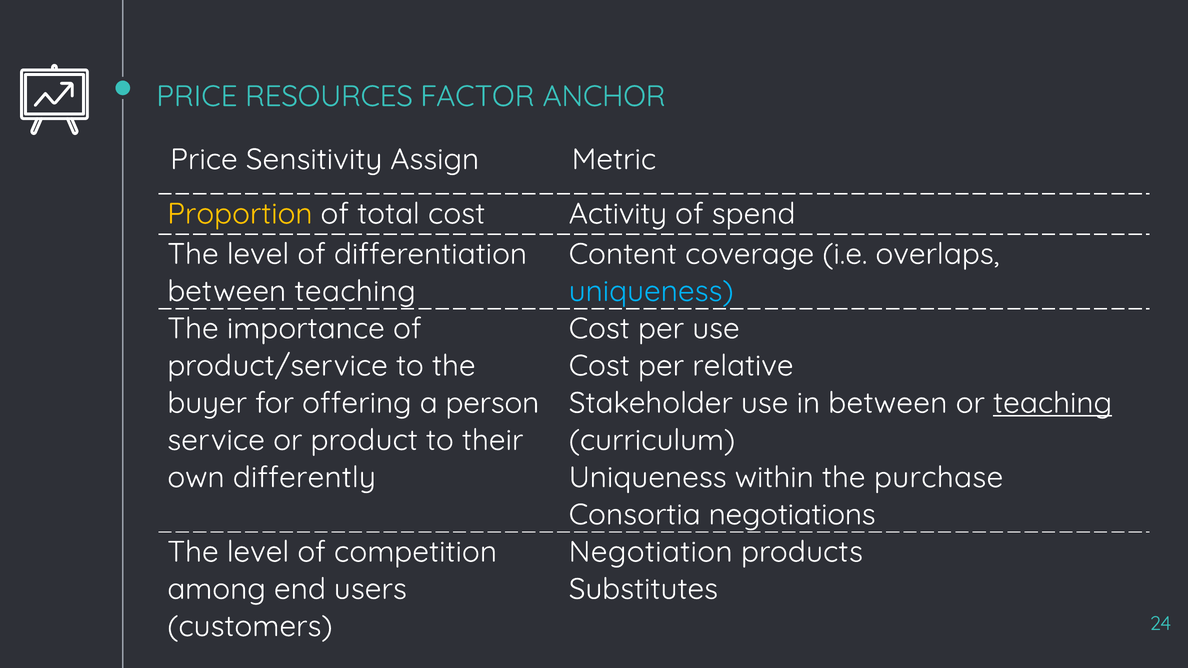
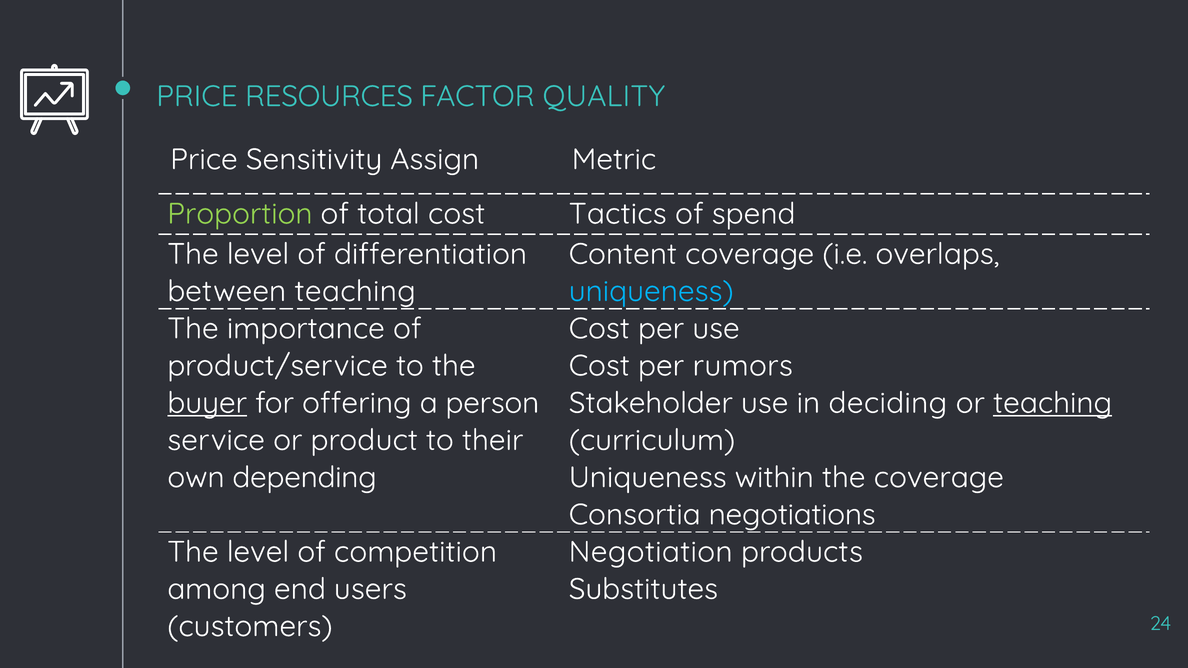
ANCHOR: ANCHOR -> QUALITY
Proportion colour: yellow -> light green
Activity: Activity -> Tactics
relative: relative -> rumors
buyer underline: none -> present
in between: between -> deciding
differently: differently -> depending
the purchase: purchase -> coverage
